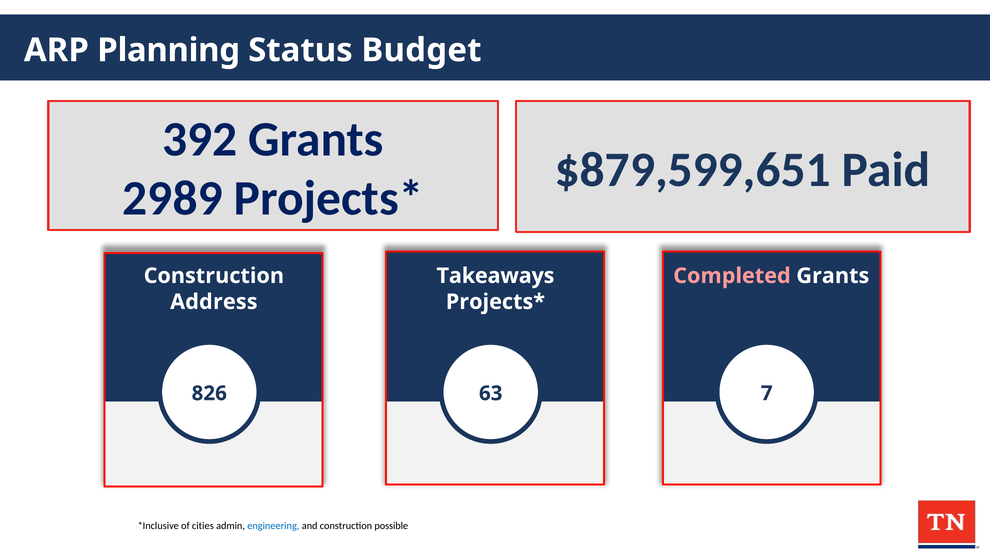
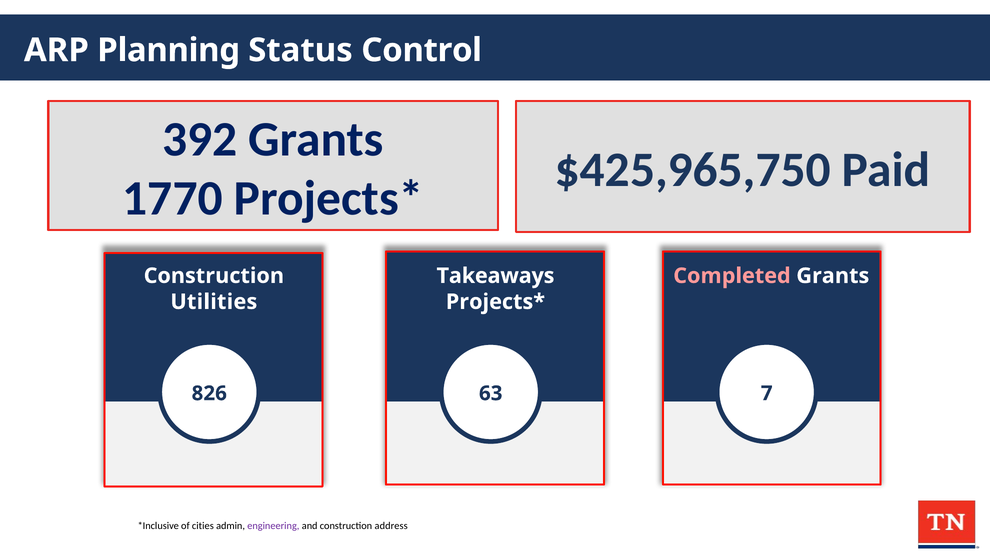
Budget: Budget -> Control
$879,599,651: $879,599,651 -> $425,965,750
2989: 2989 -> 1770
Address: Address -> Utilities
engineering colour: blue -> purple
possible: possible -> address
